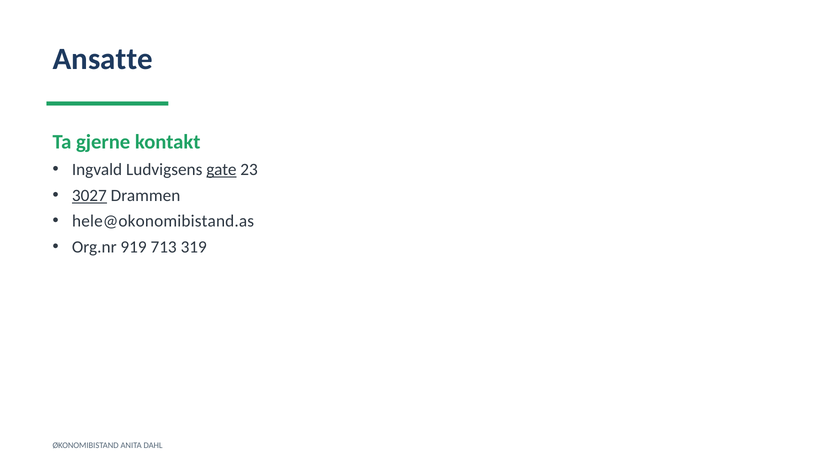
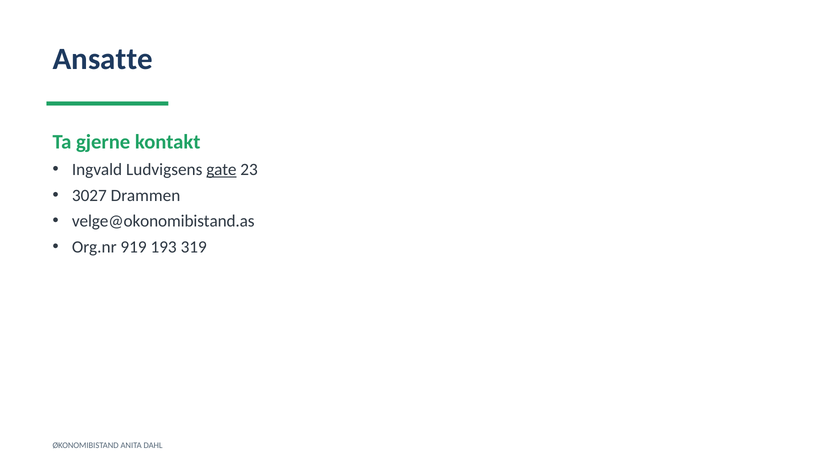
3027 underline: present -> none
hele@okonomibistand.as: hele@okonomibistand.as -> velge@okonomibistand.as
713: 713 -> 193
